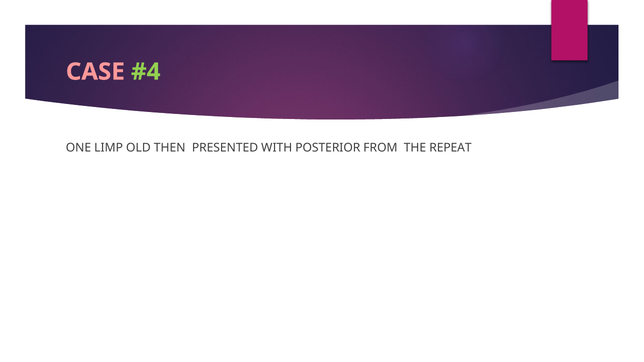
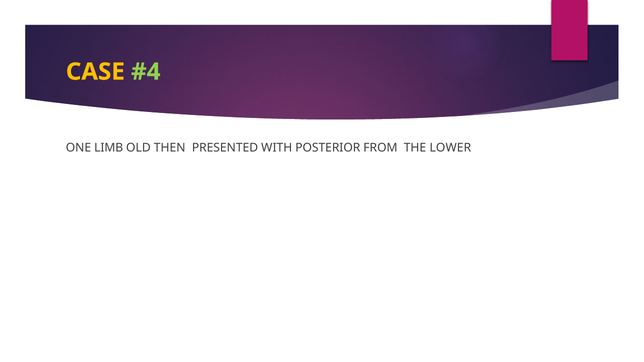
CASE colour: pink -> yellow
LIMP: LIMP -> LIMB
REPEAT: REPEAT -> LOWER
